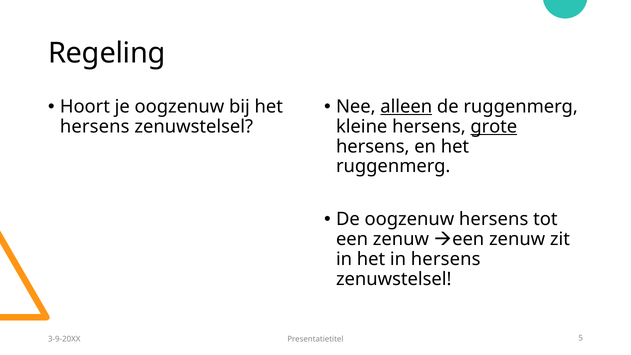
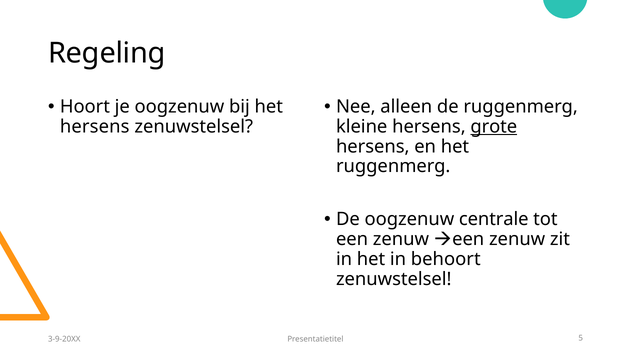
alleen underline: present -> none
oogzenuw hersens: hersens -> centrale
in hersens: hersens -> behoort
